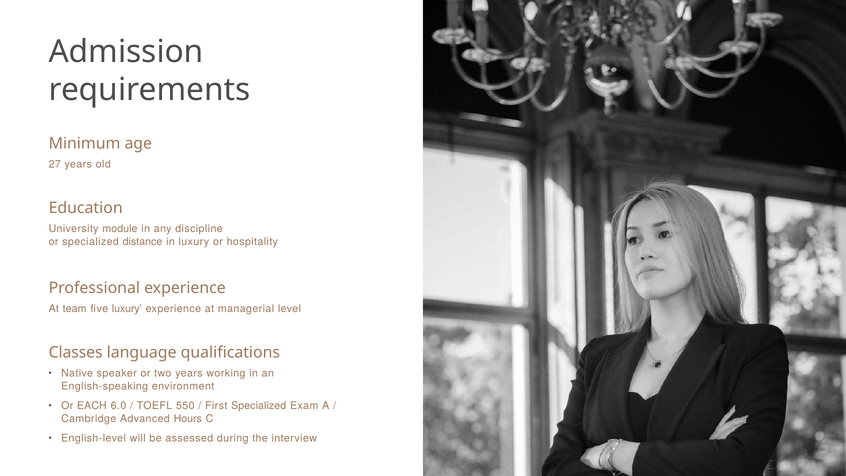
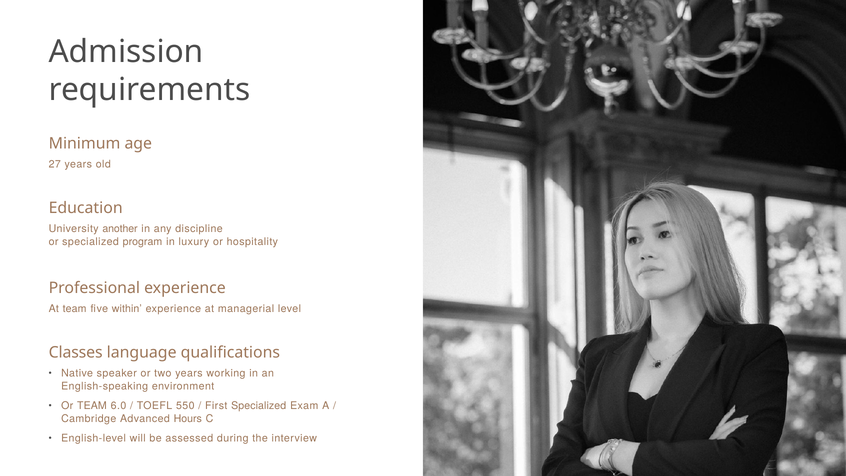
module: module -> another
distance: distance -> program
five luxury: luxury -> within
Or EACH: EACH -> TEAM
